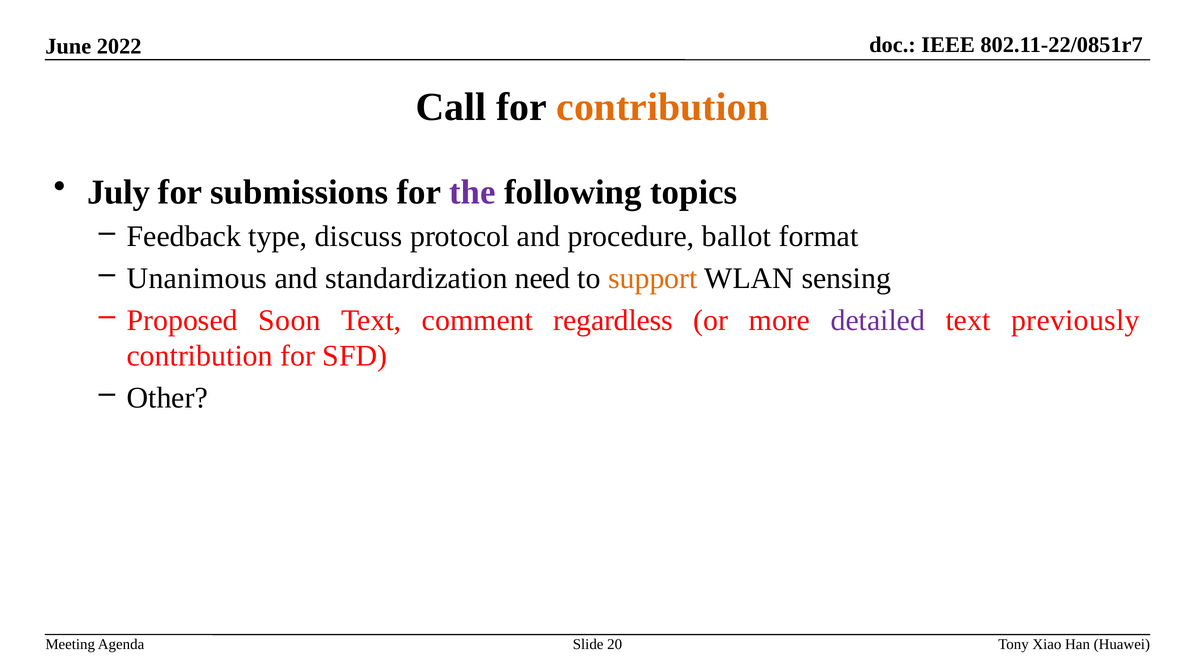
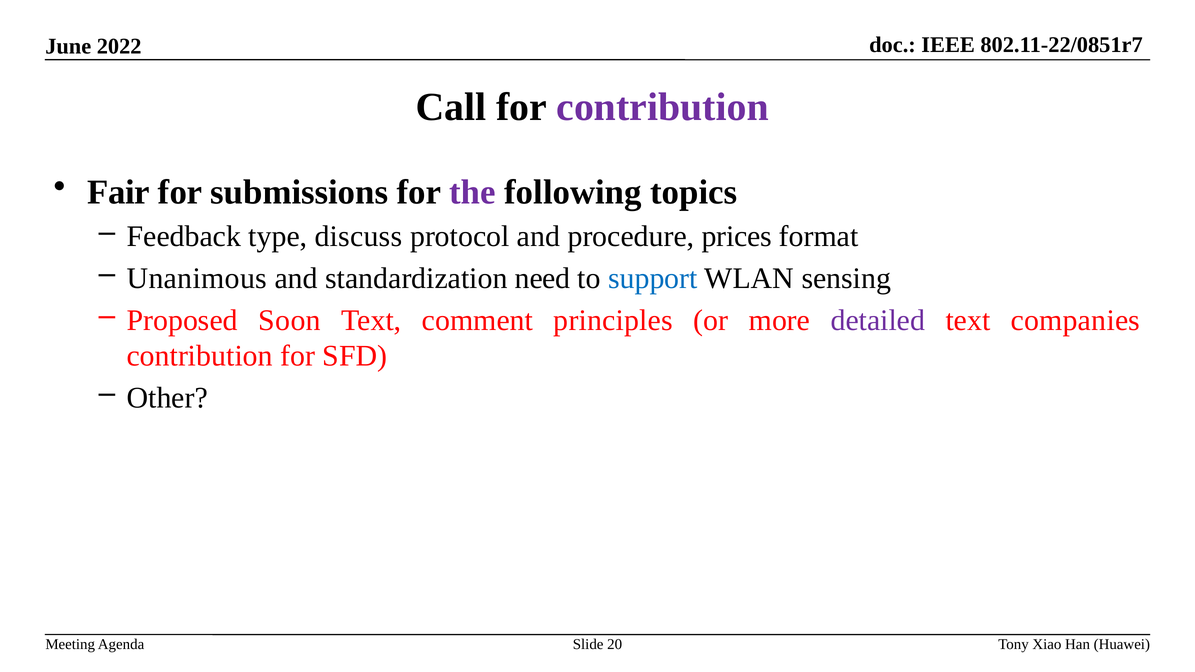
contribution at (663, 107) colour: orange -> purple
July: July -> Fair
ballot: ballot -> prices
support colour: orange -> blue
regardless: regardless -> principles
previously: previously -> companies
